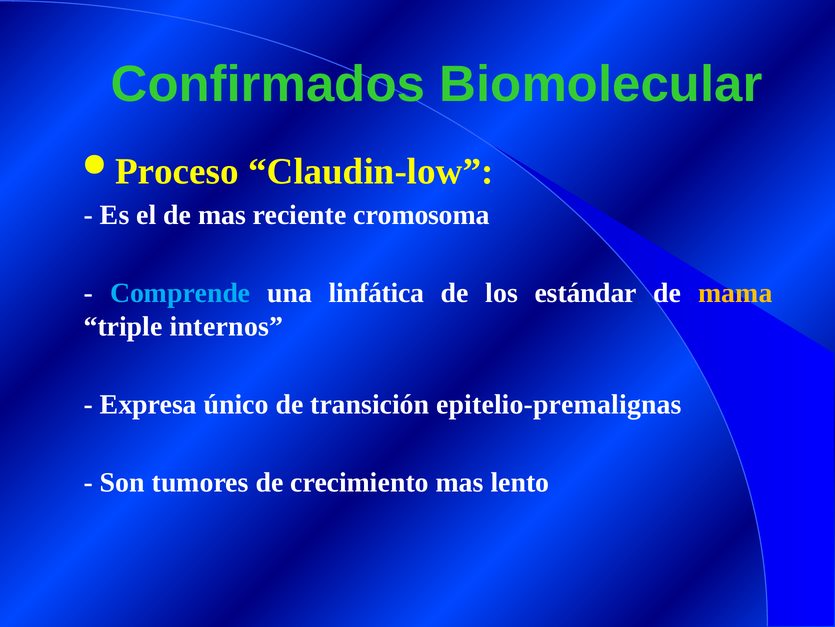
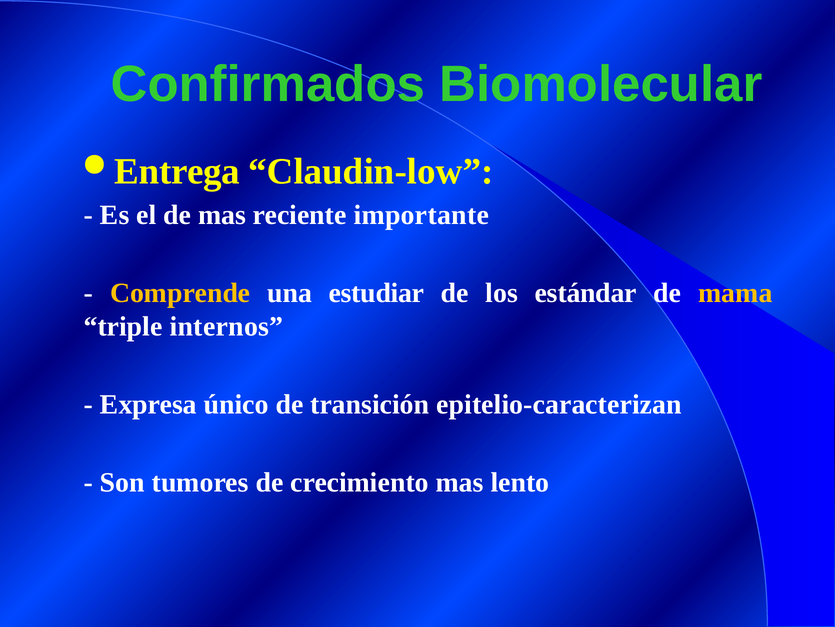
Proceso: Proceso -> Entrega
cromosoma: cromosoma -> importante
Comprende colour: light blue -> yellow
linfática: linfática -> estudiar
epitelio-premalignas: epitelio-premalignas -> epitelio-caracterizan
